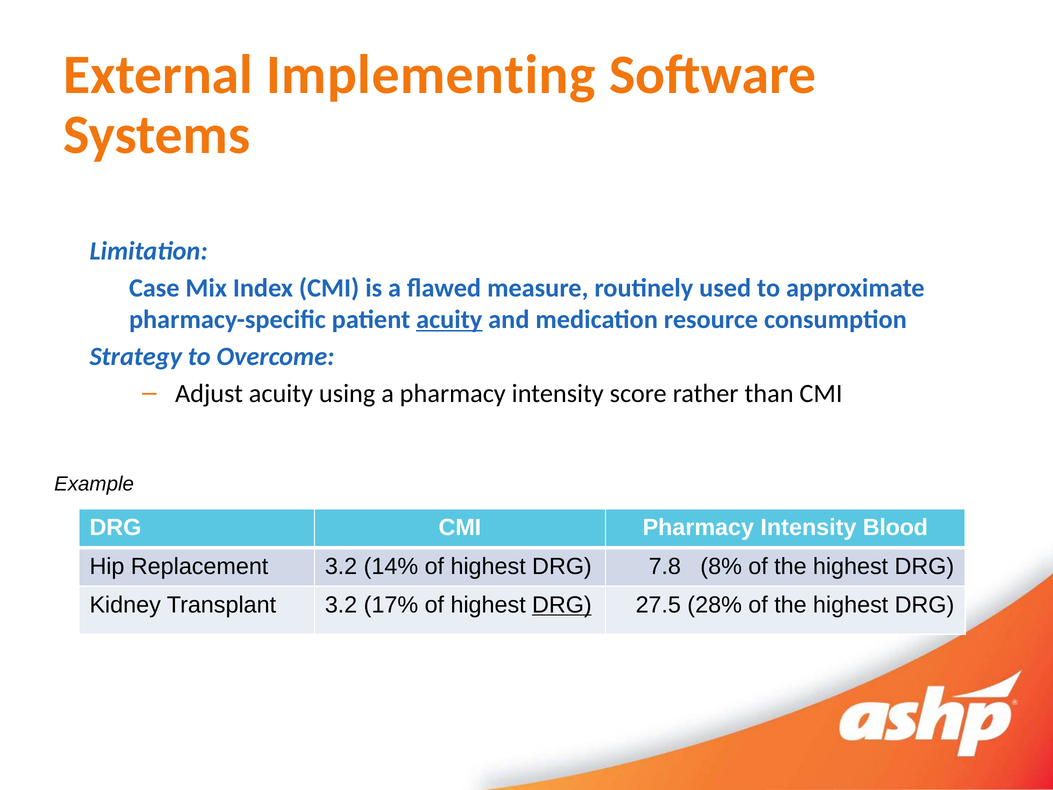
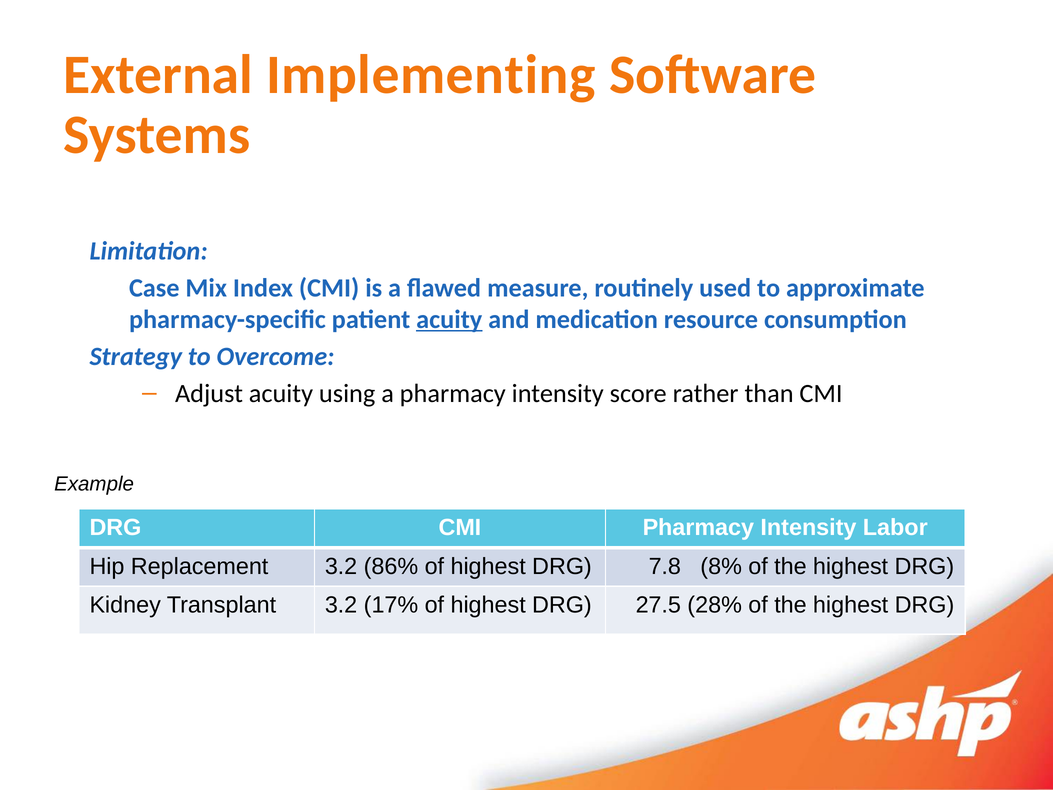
Blood: Blood -> Labor
14%: 14% -> 86%
DRG at (562, 605) underline: present -> none
